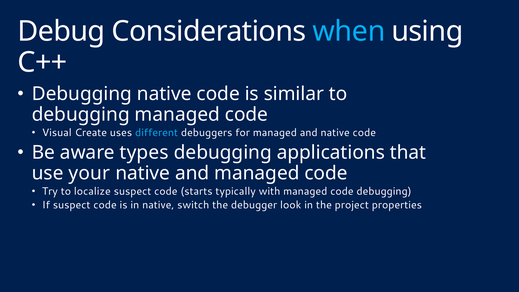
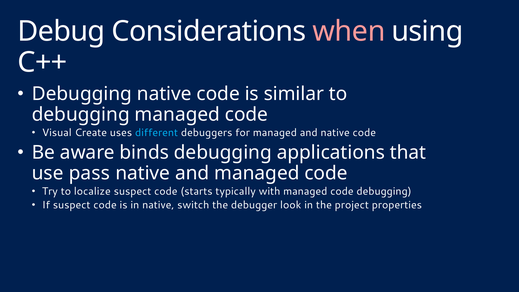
when colour: light blue -> pink
types: types -> binds
your: your -> pass
